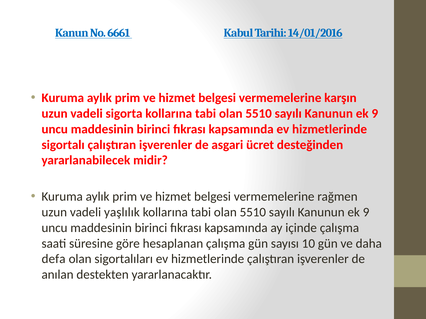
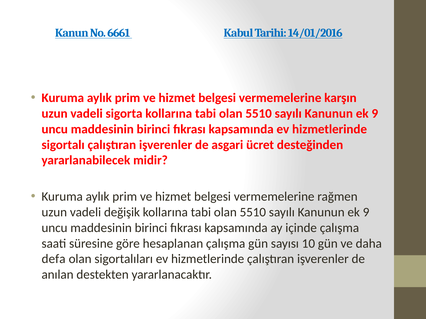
yaşlılık: yaşlılık -> değişik
